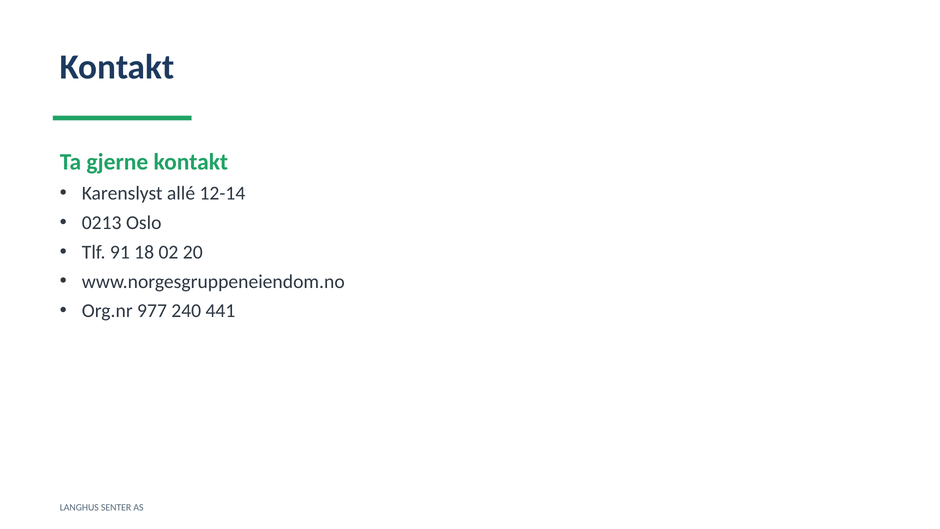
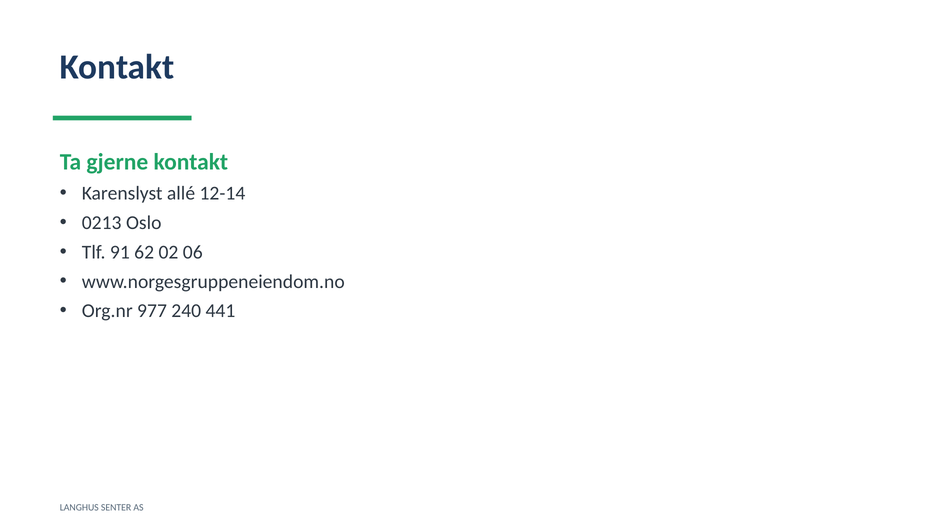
18: 18 -> 62
20: 20 -> 06
